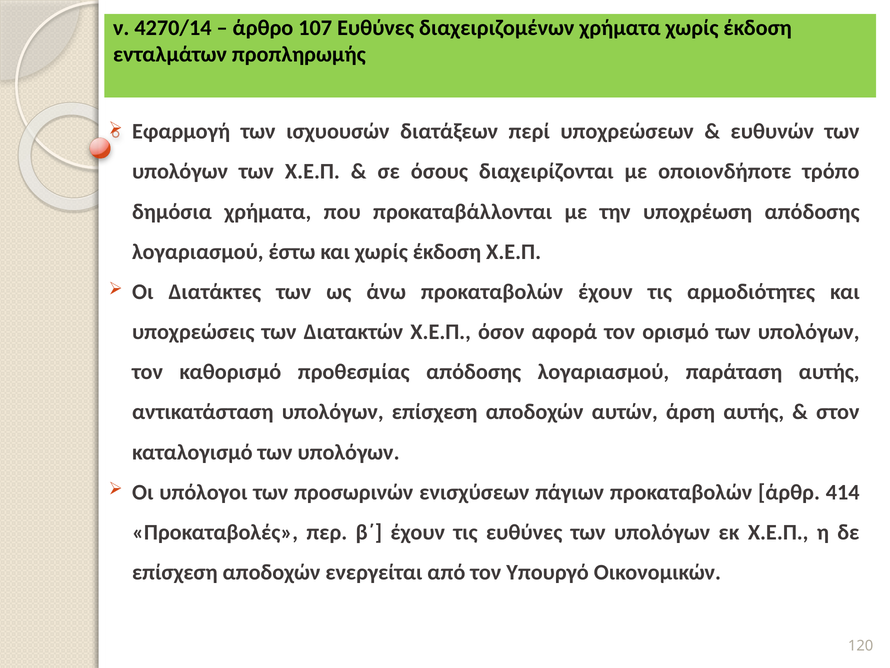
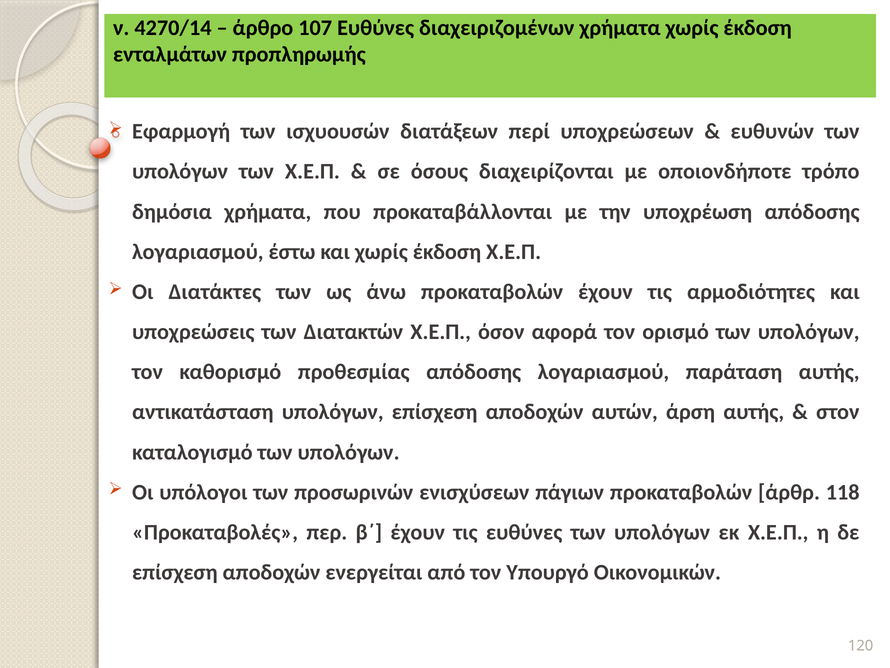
414: 414 -> 118
